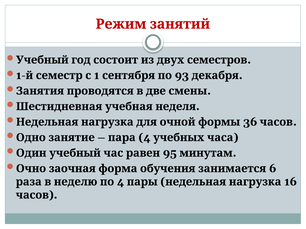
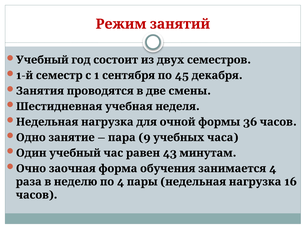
93: 93 -> 45
4 at (145, 138): 4 -> 9
95: 95 -> 43
6 at (273, 169): 6 -> 4
